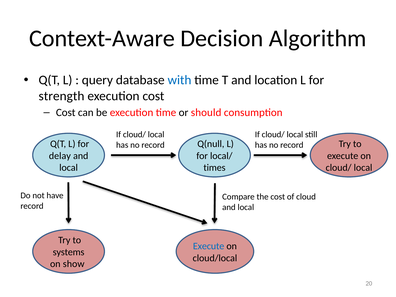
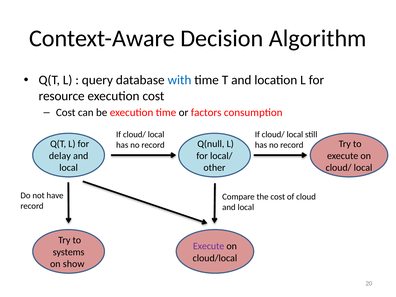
strength: strength -> resource
should: should -> factors
times: times -> other
Execute at (209, 246) colour: blue -> purple
